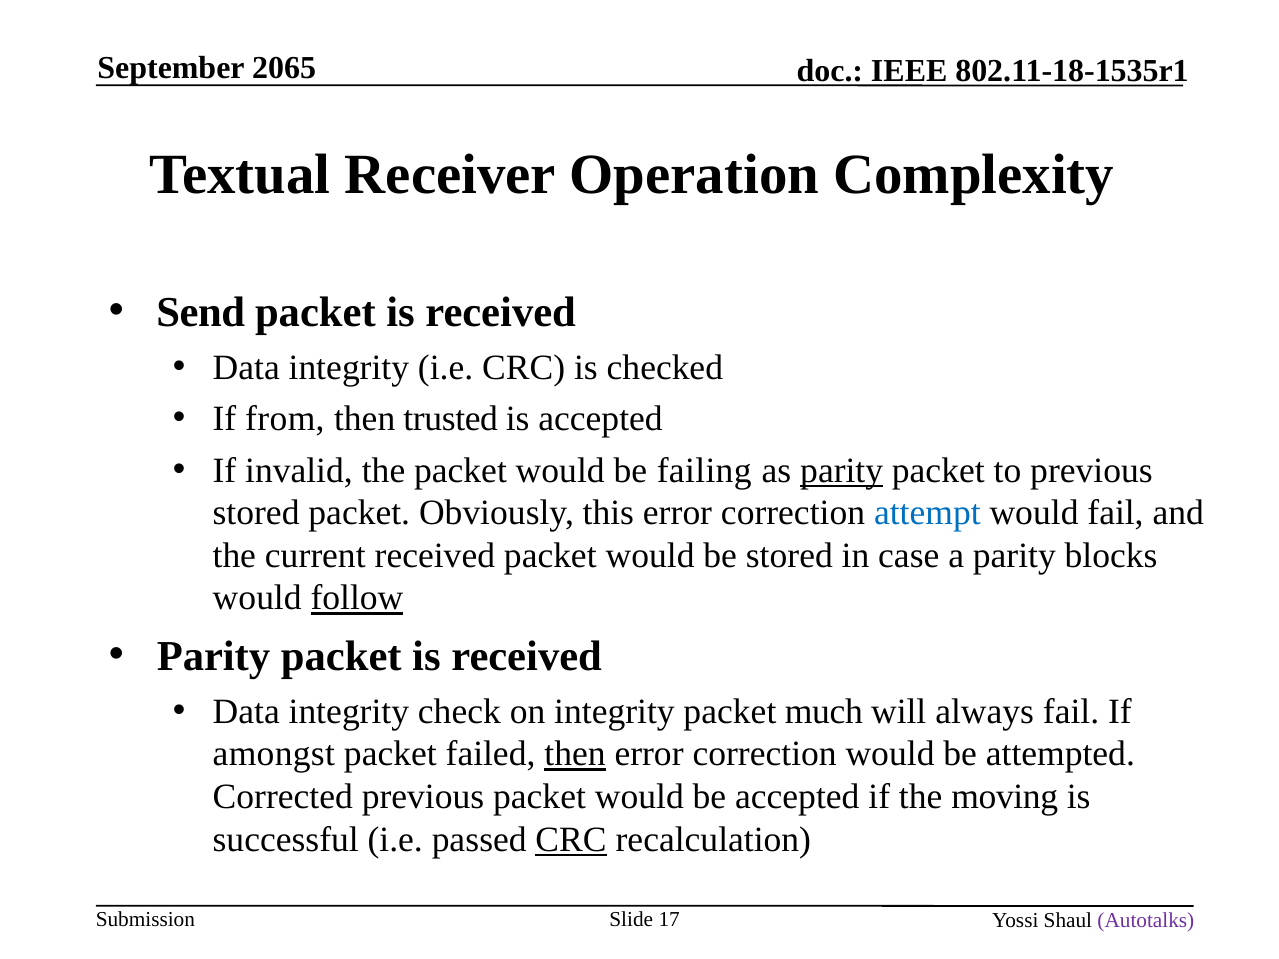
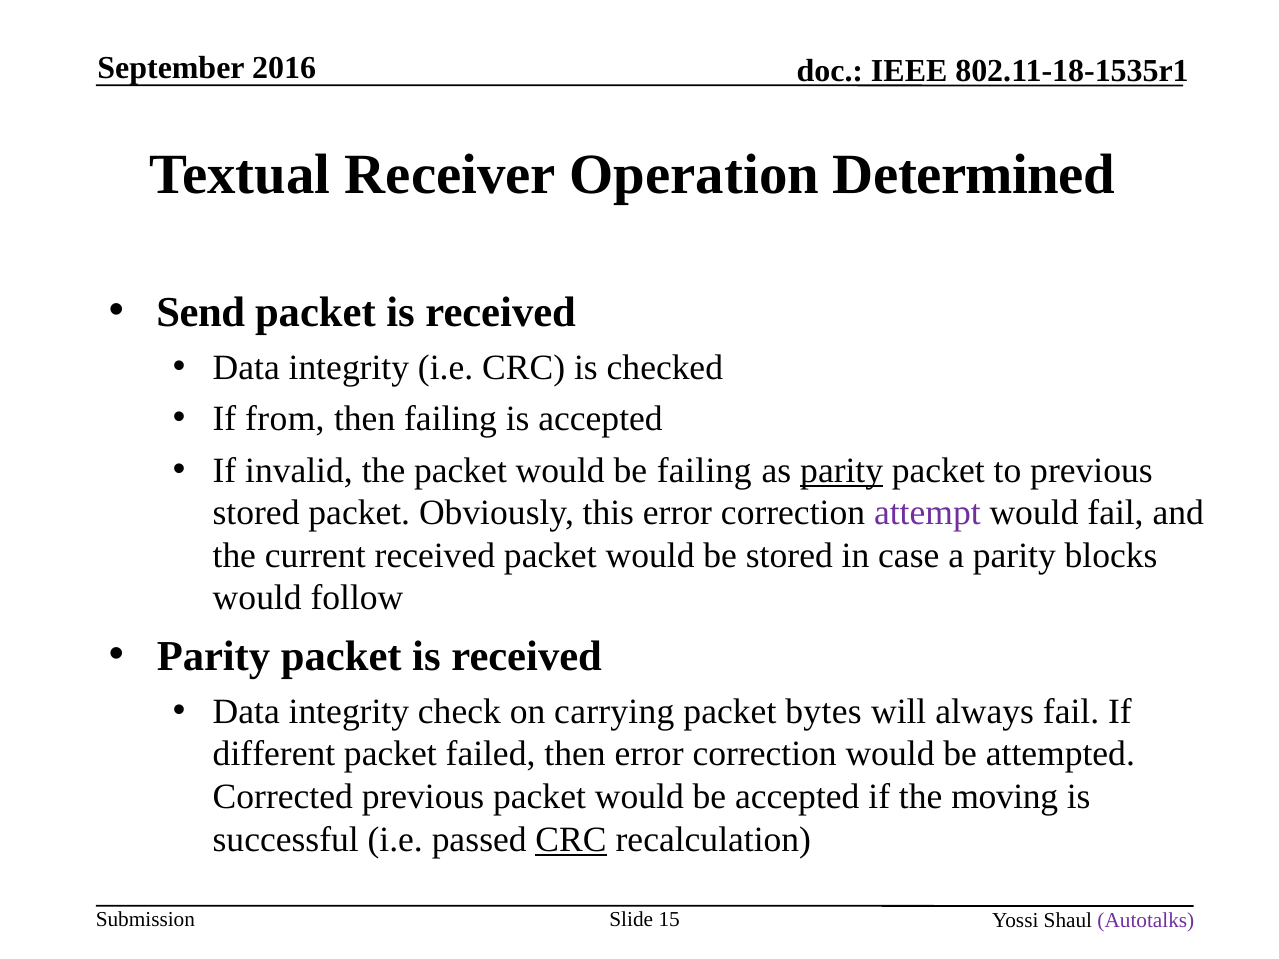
2065: 2065 -> 2016
Complexity: Complexity -> Determined
then trusted: trusted -> failing
attempt colour: blue -> purple
follow underline: present -> none
on integrity: integrity -> carrying
much: much -> bytes
amongst: amongst -> different
then at (575, 754) underline: present -> none
17: 17 -> 15
